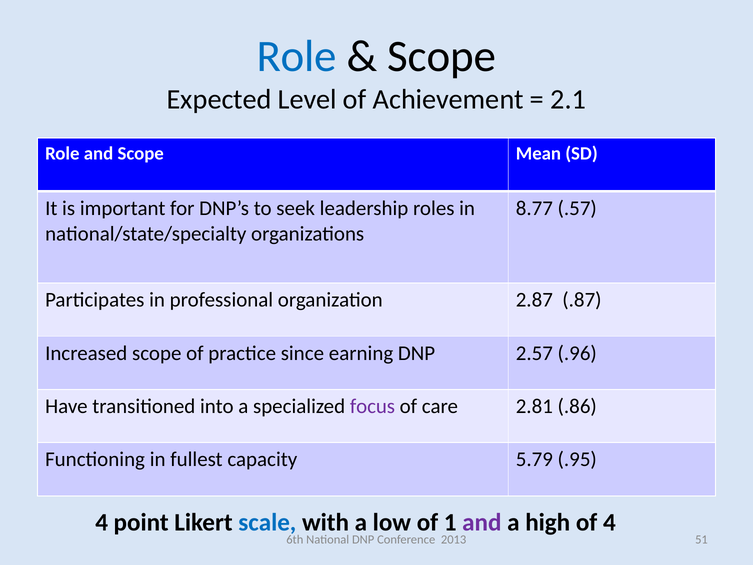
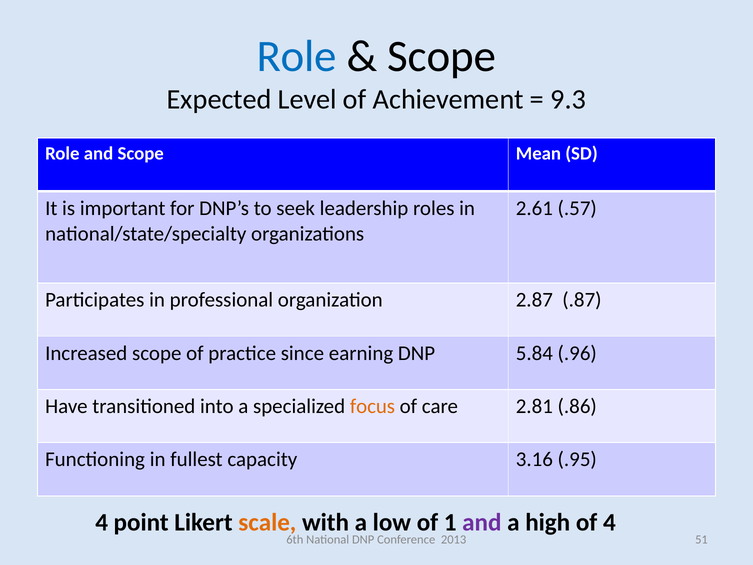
2.1: 2.1 -> 9.3
8.77: 8.77 -> 2.61
2.57: 2.57 -> 5.84
focus colour: purple -> orange
5.79: 5.79 -> 3.16
scale colour: blue -> orange
